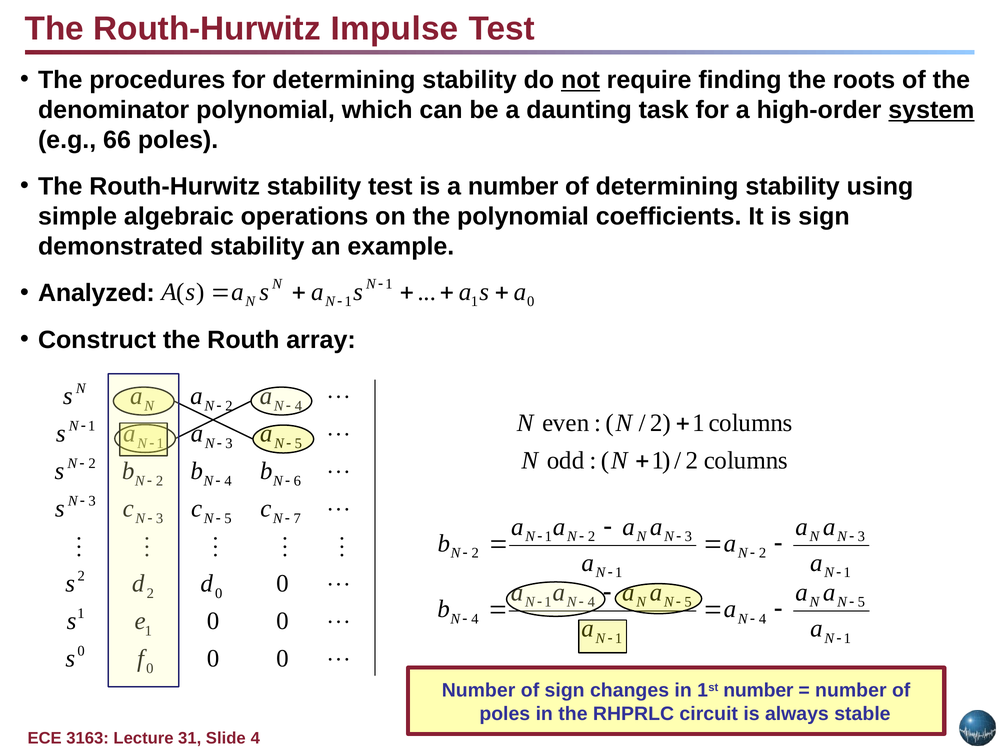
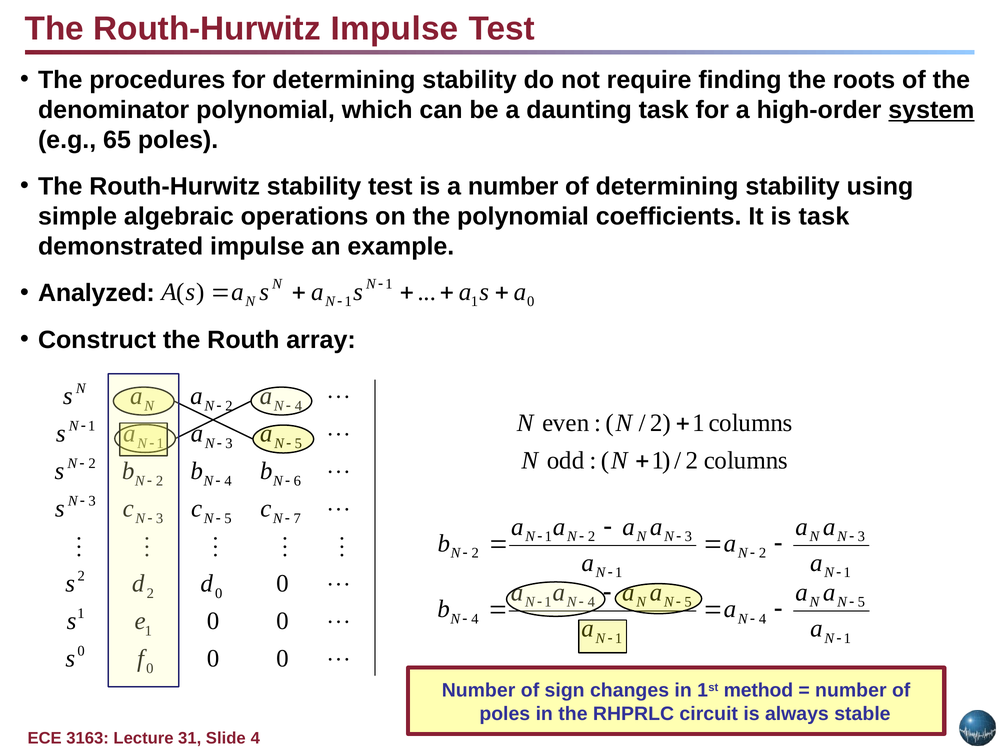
not underline: present -> none
66: 66 -> 65
is sign: sign -> task
demonstrated stability: stability -> impulse
1st number: number -> method
